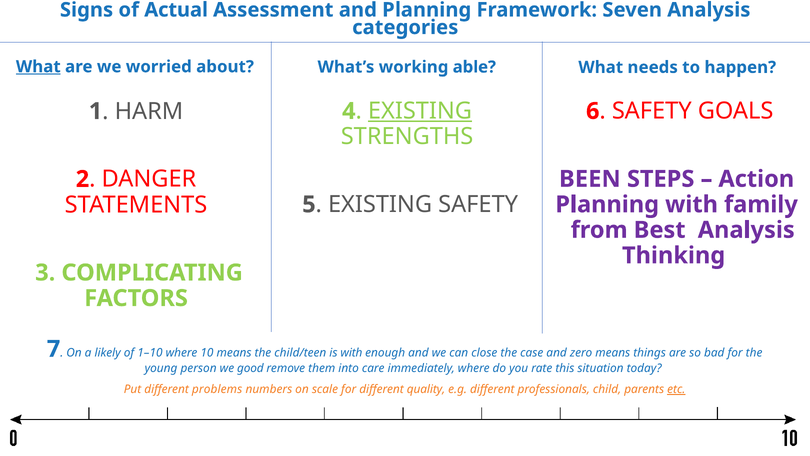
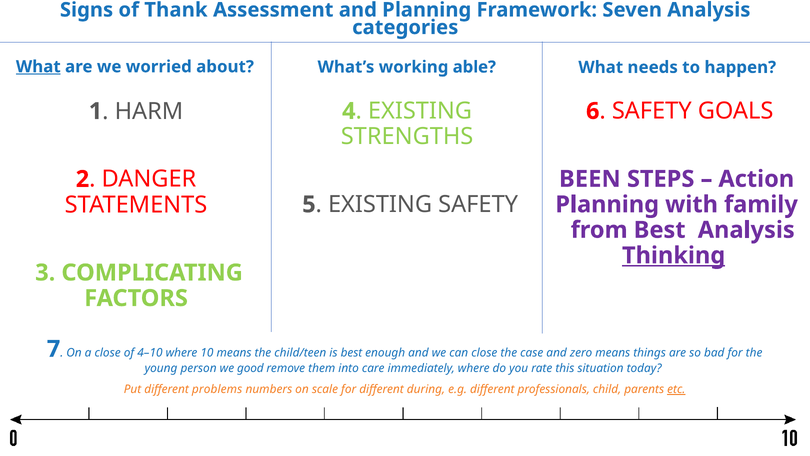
Actual: Actual -> Thank
EXISTING at (420, 111) underline: present -> none
Thinking underline: none -> present
a likely: likely -> close
1–10: 1–10 -> 4–10
is with: with -> best
quality: quality -> during
